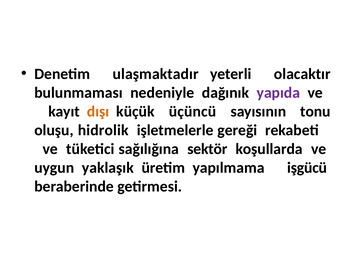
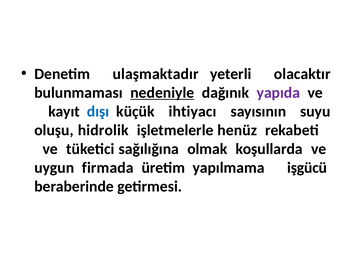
nedeniyle underline: none -> present
dışı colour: orange -> blue
üçüncü: üçüncü -> ihtiyacı
tonu: tonu -> suyu
gereği: gereği -> henüz
sektör: sektör -> olmak
yaklaşık: yaklaşık -> firmada
